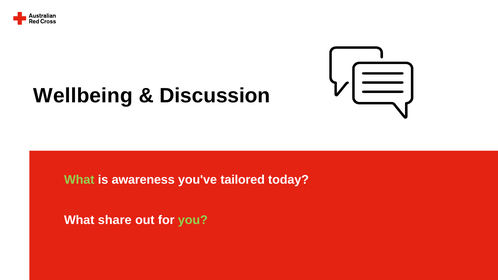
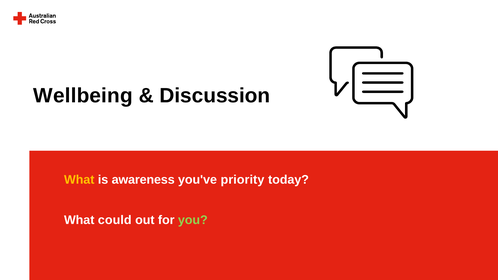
What at (79, 180) colour: light green -> yellow
tailored: tailored -> priority
share: share -> could
